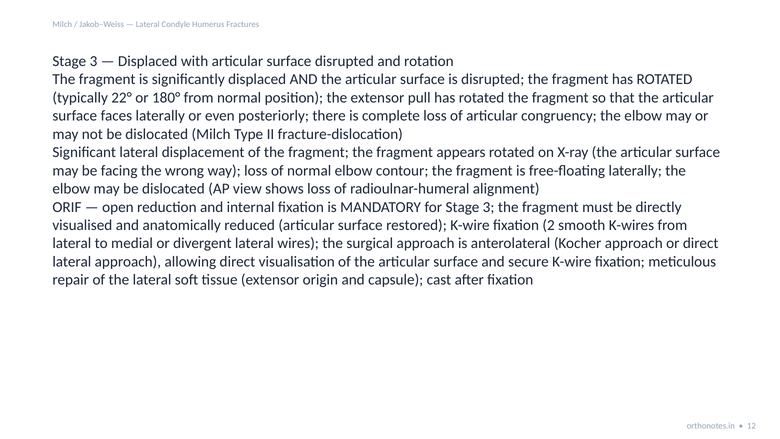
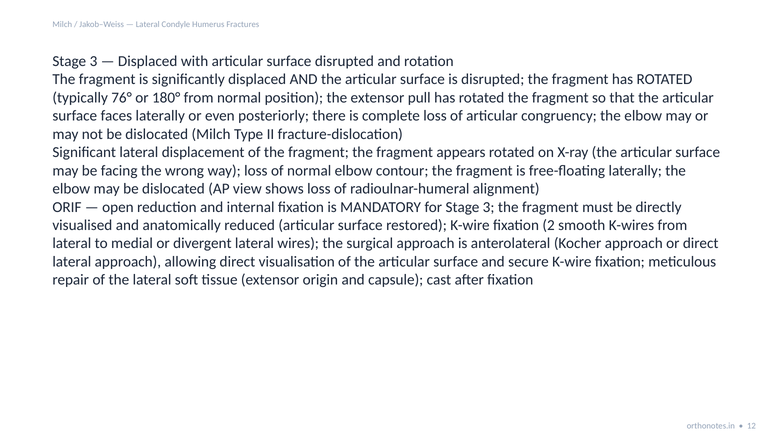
22°: 22° -> 76°
